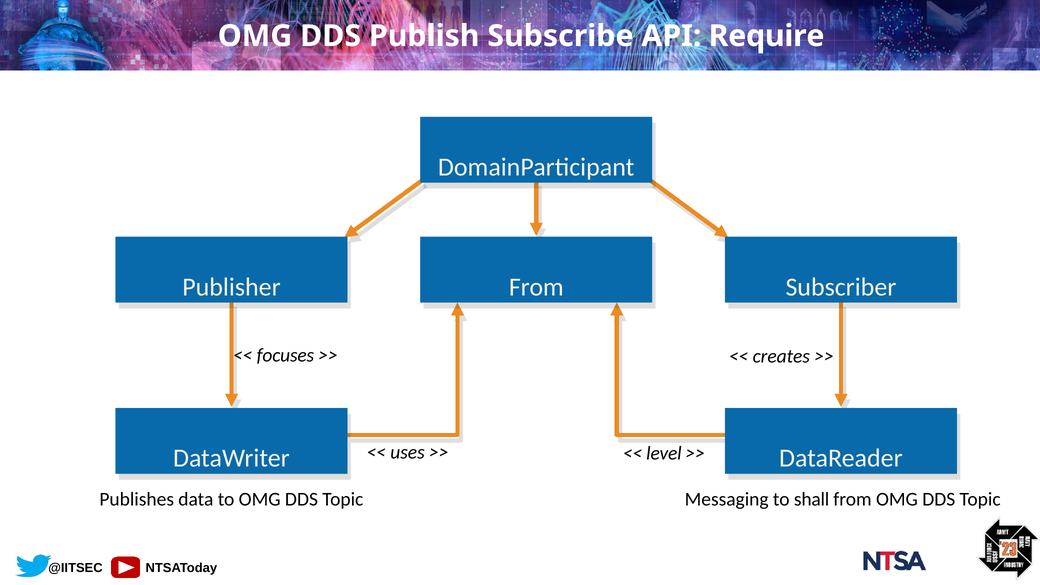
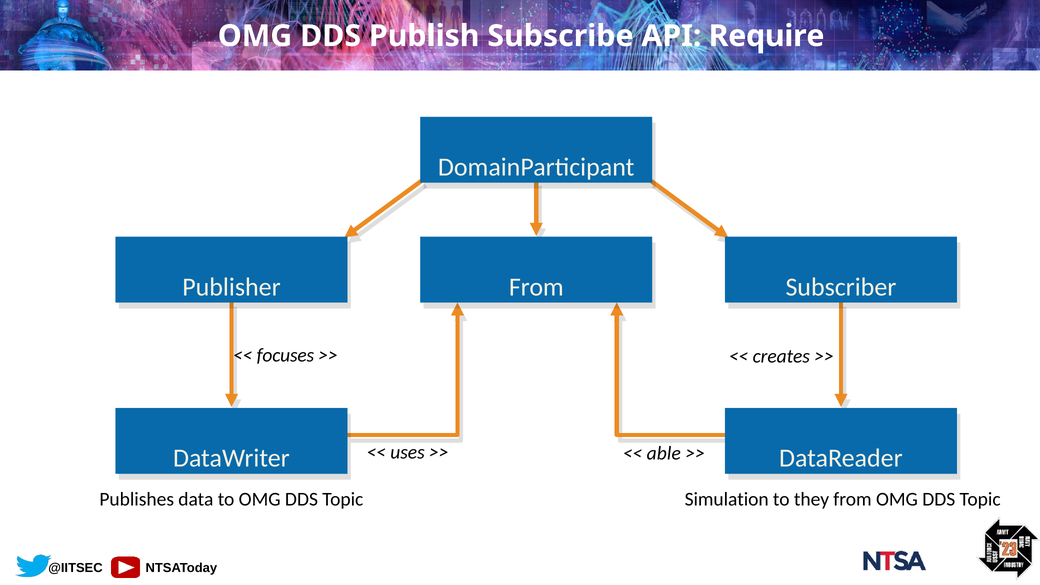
level: level -> able
Messaging: Messaging -> Simulation
shall: shall -> they
